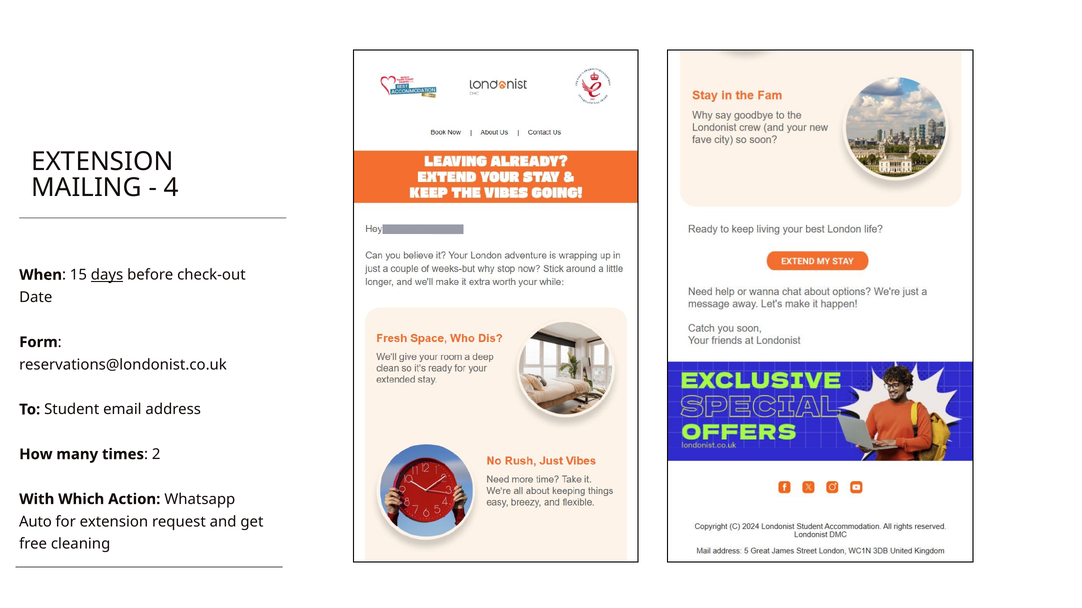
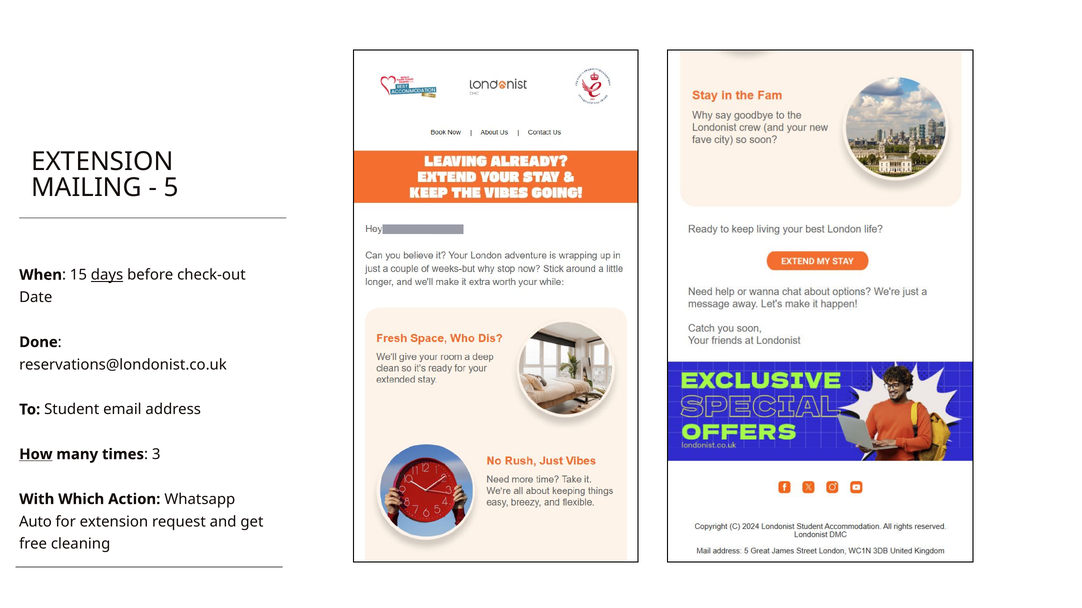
4: 4 -> 5
Form: Form -> Done
How underline: none -> present
2: 2 -> 3
